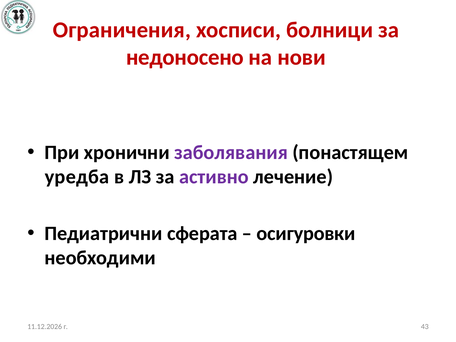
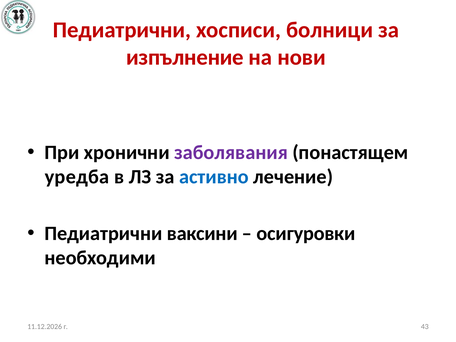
Ограничения at (122, 30): Ограничения -> Педиатрични
недоносено: недоносено -> изпълнение
астивно colour: purple -> blue
сферата: сферата -> ваксини
